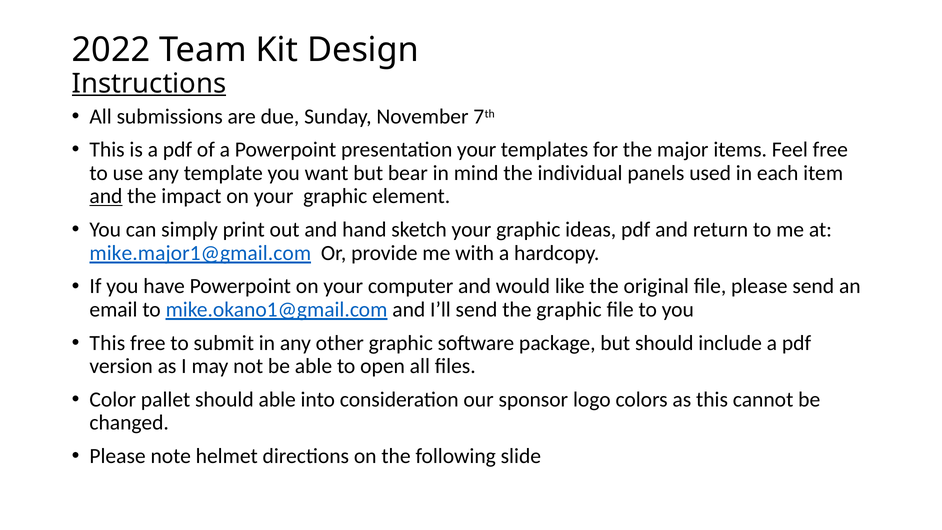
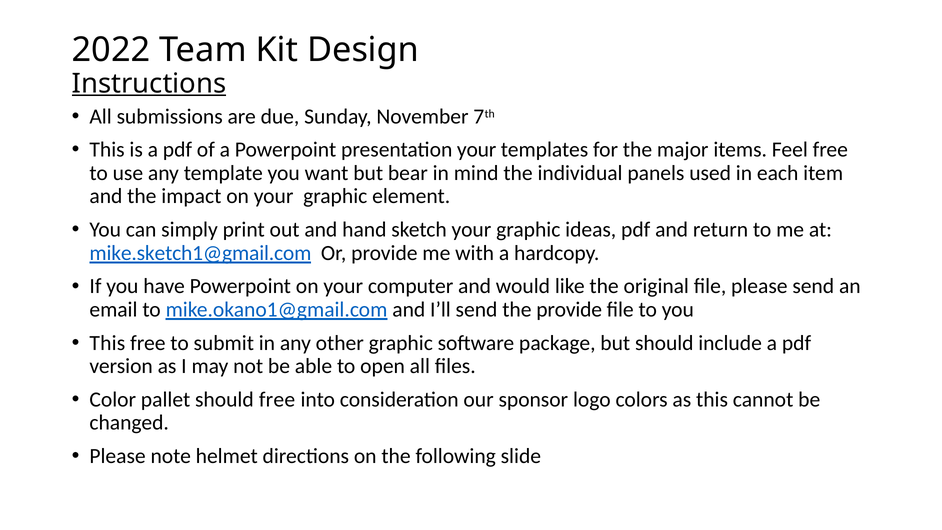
and at (106, 196) underline: present -> none
mike.major1@gmail.com: mike.major1@gmail.com -> mike.sketch1@gmail.com
the graphic: graphic -> provide
should able: able -> free
